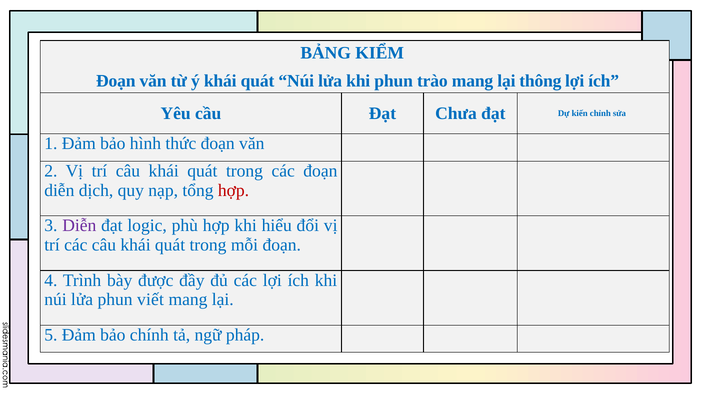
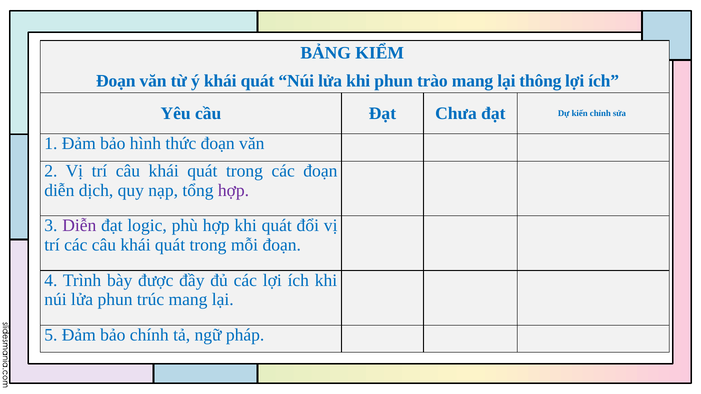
hợp at (234, 190) colour: red -> purple
khi hiểu: hiểu -> quát
viết: viết -> trúc
